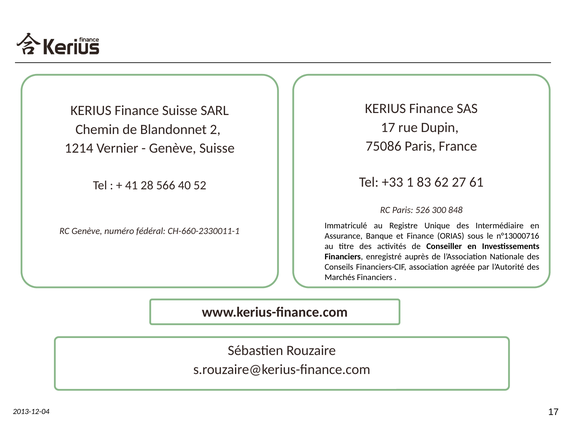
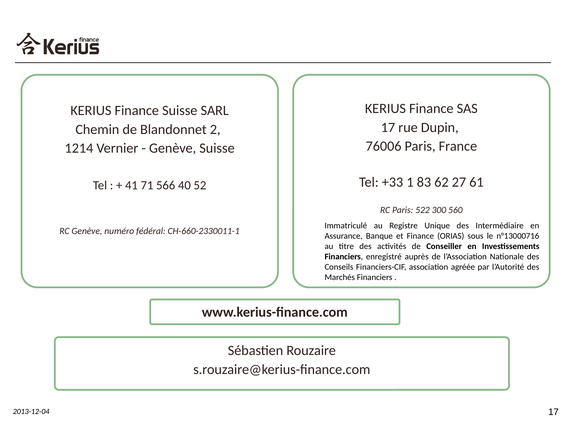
75086: 75086 -> 76006
28: 28 -> 71
526: 526 -> 522
848: 848 -> 560
